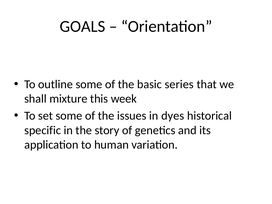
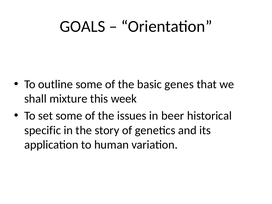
series: series -> genes
dyes: dyes -> beer
